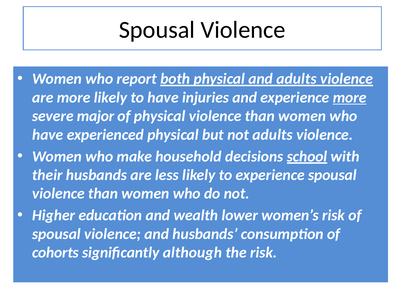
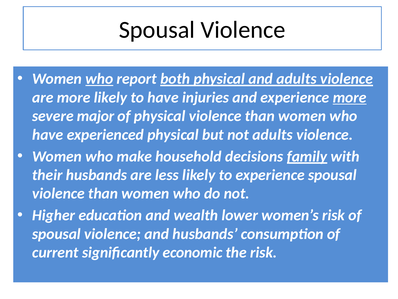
who at (99, 79) underline: none -> present
school: school -> family
cohorts: cohorts -> current
although: although -> economic
